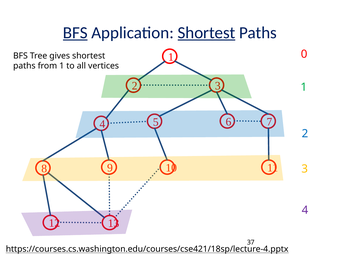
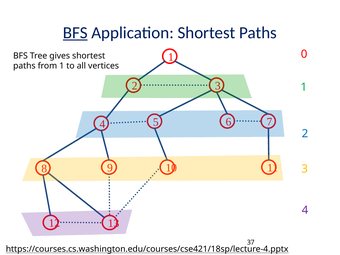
Shortest at (207, 33) underline: present -> none
